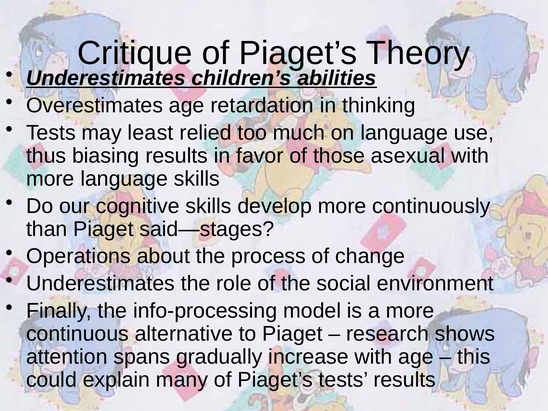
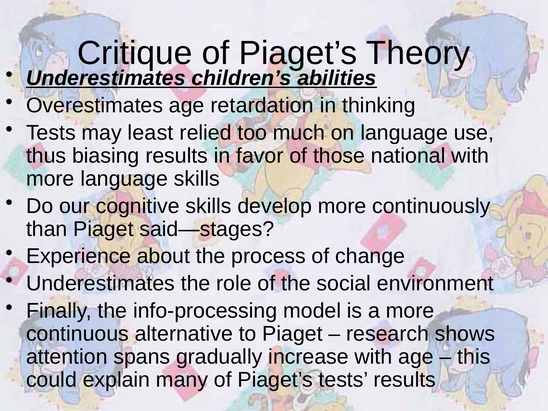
asexual: asexual -> national
Operations: Operations -> Experience
